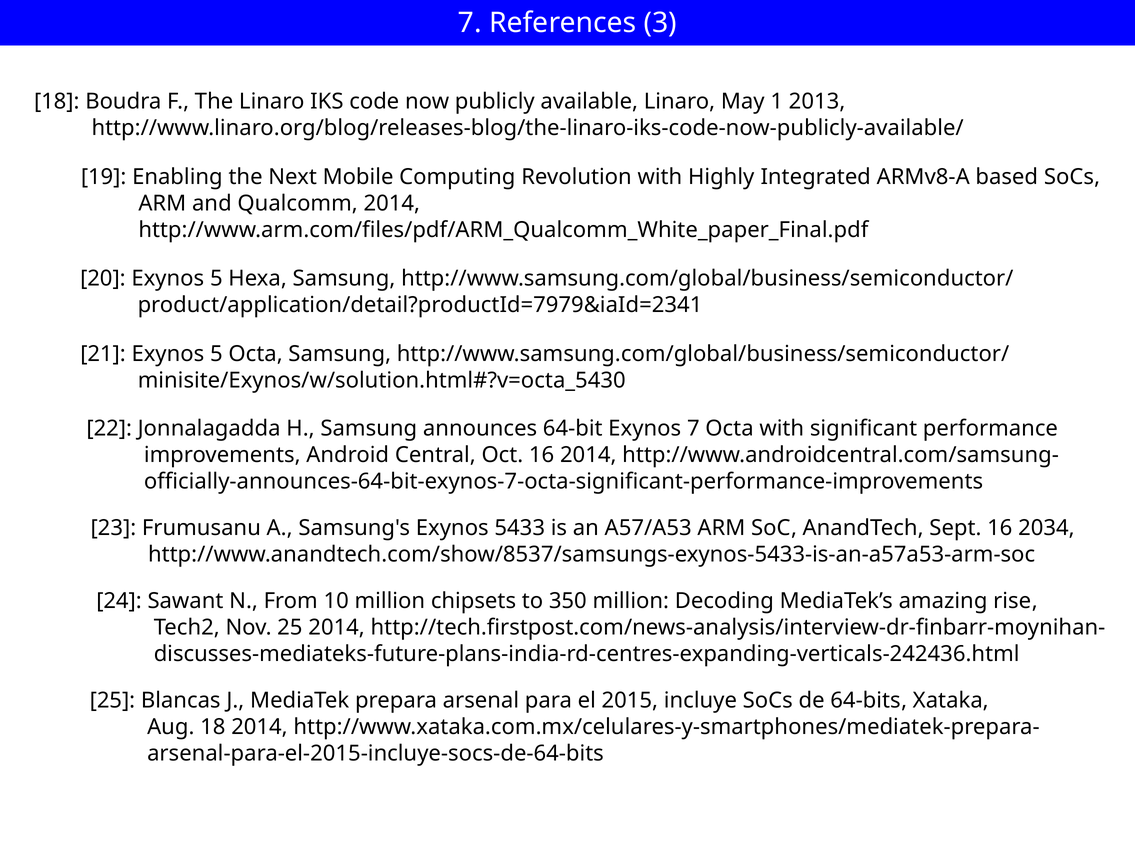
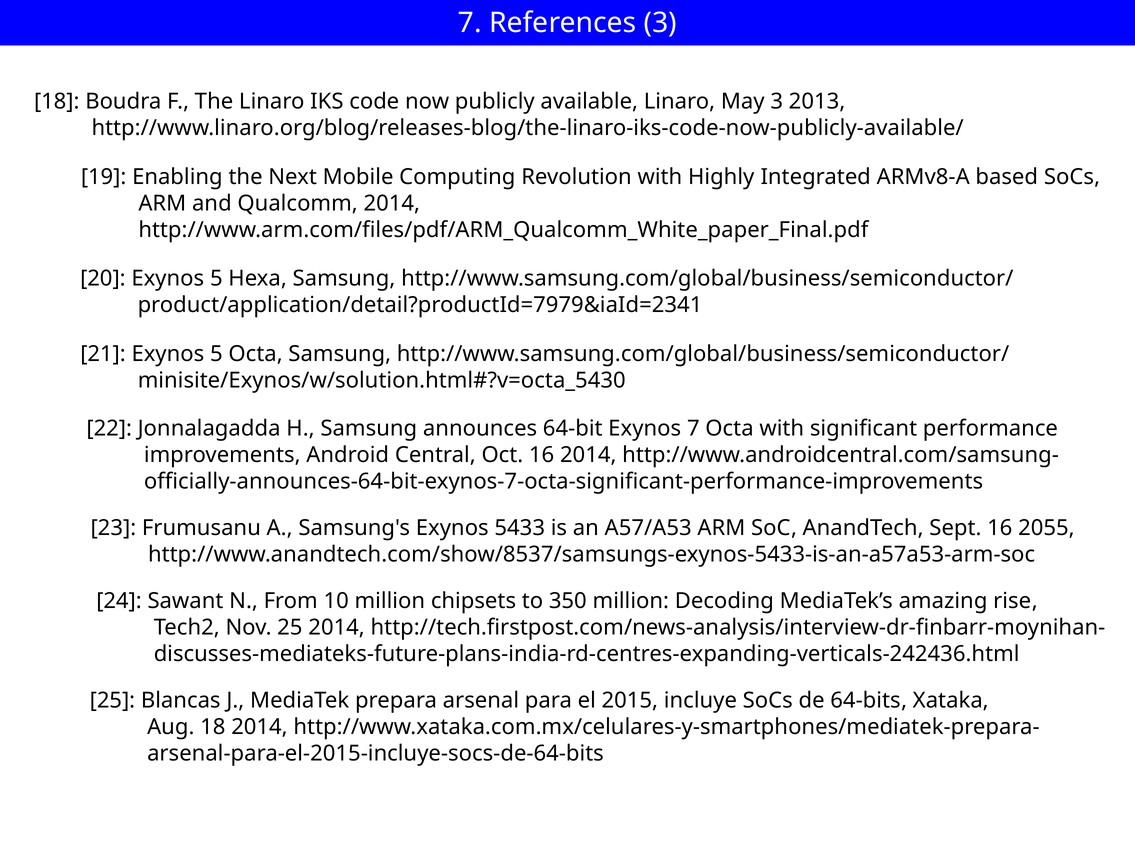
May 1: 1 -> 3
2034: 2034 -> 2055
